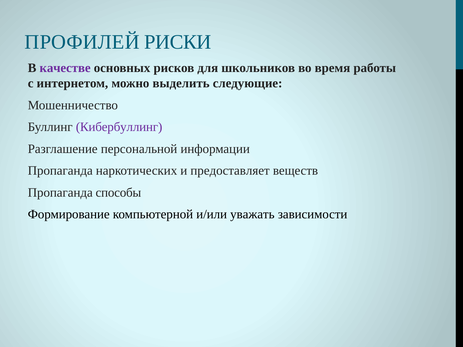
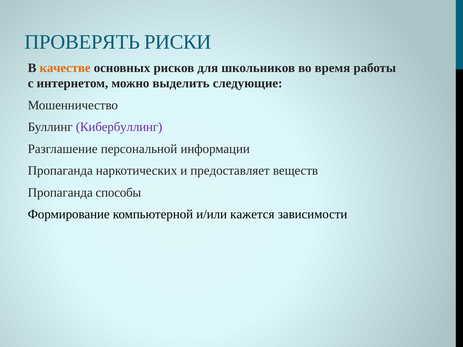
ПРОФИЛЕЙ: ПРОФИЛЕЙ -> ПРОВЕРЯТЬ
качестве colour: purple -> orange
уважать: уважать -> кажется
